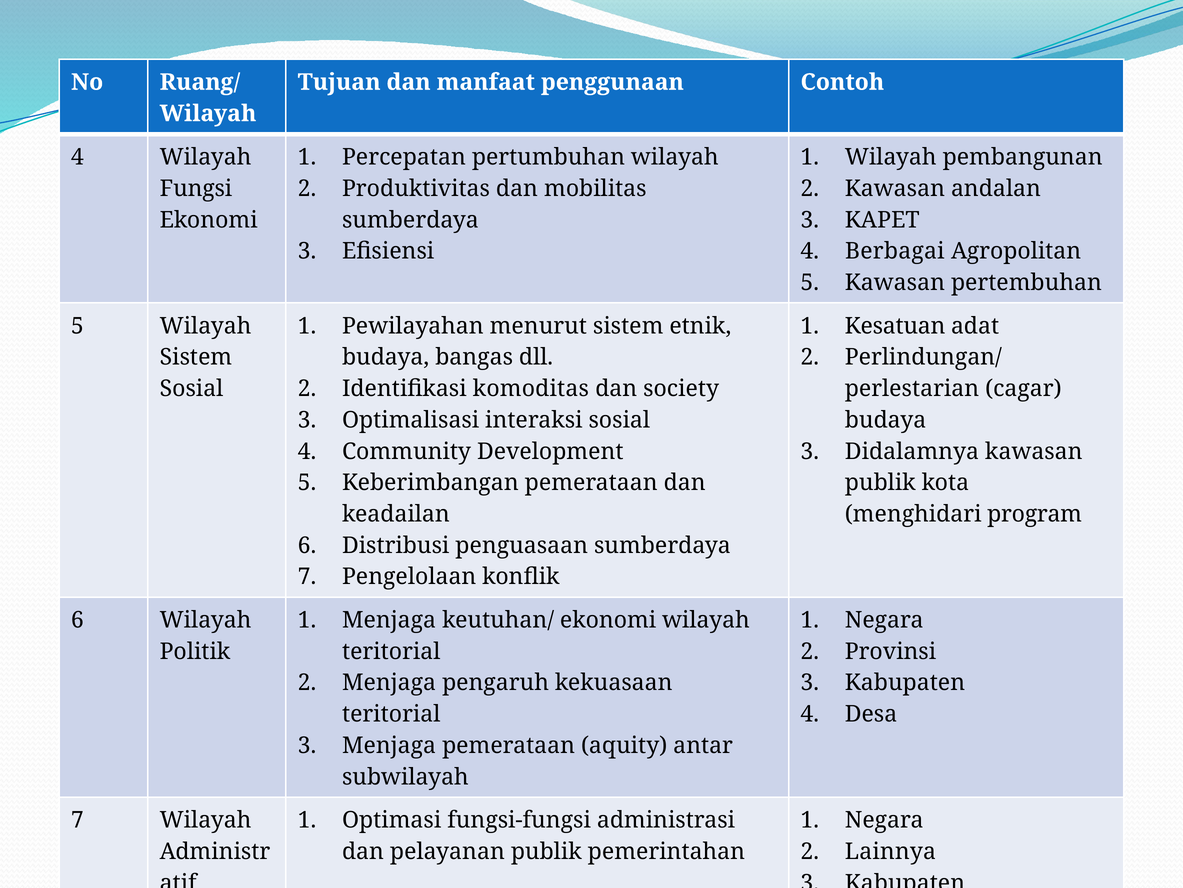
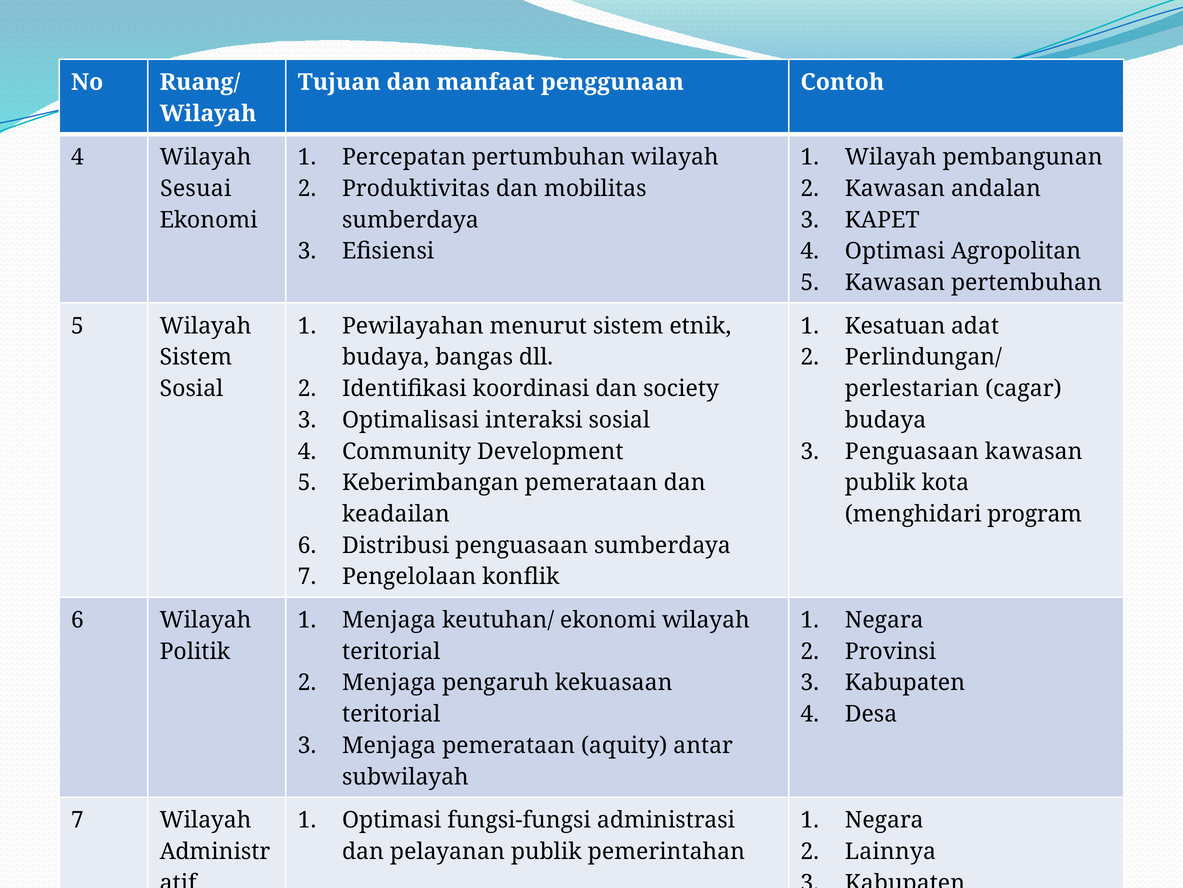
Fungsi: Fungsi -> Sesuai
4 Berbagai: Berbagai -> Optimasi
komoditas: komoditas -> koordinasi
Didalamnya at (912, 451): Didalamnya -> Penguasaan
